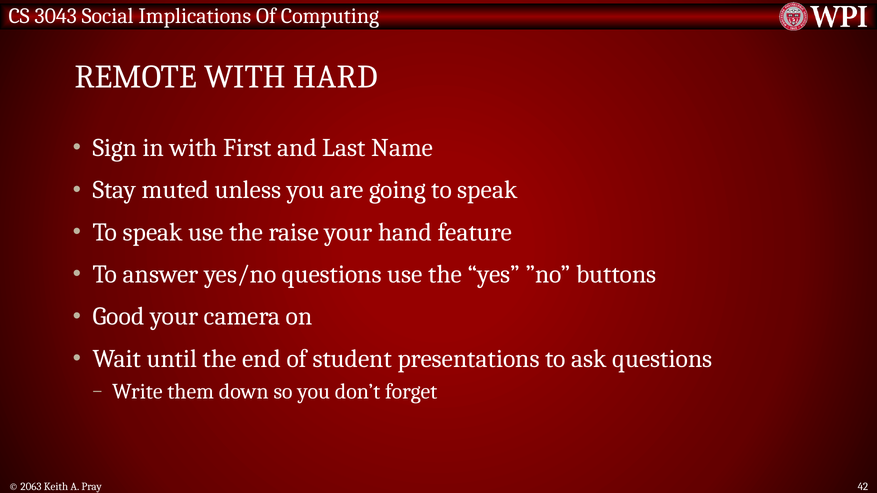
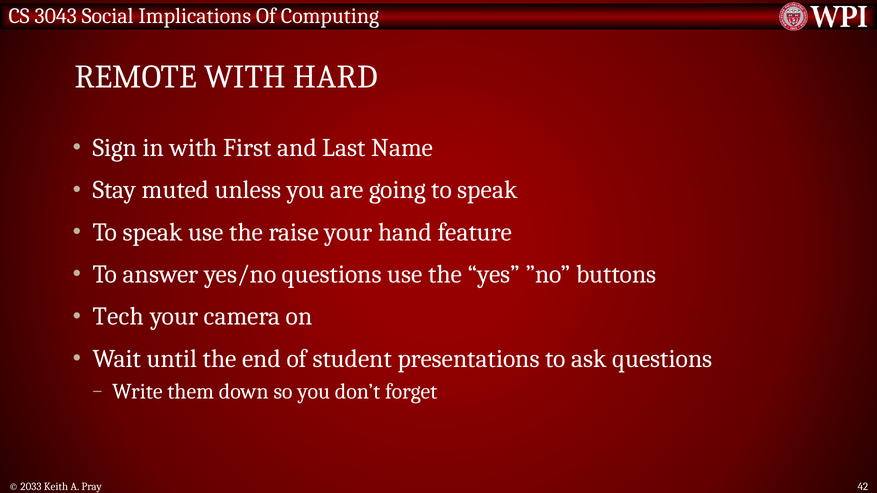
Good: Good -> Tech
2063: 2063 -> 2033
